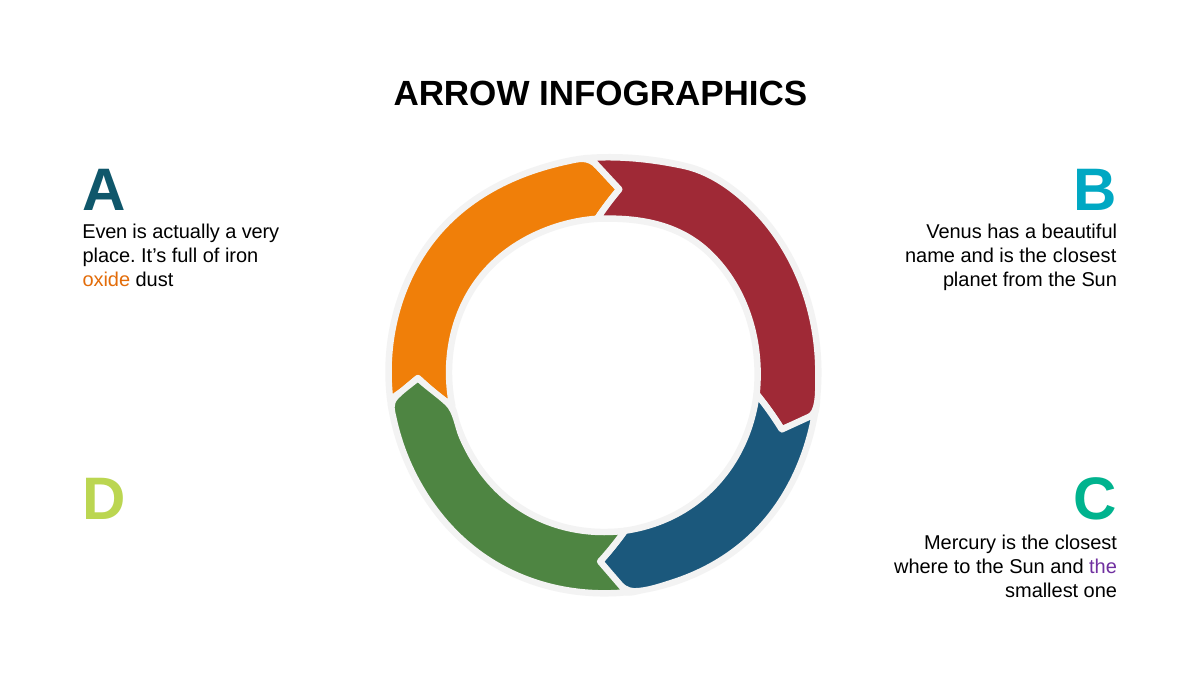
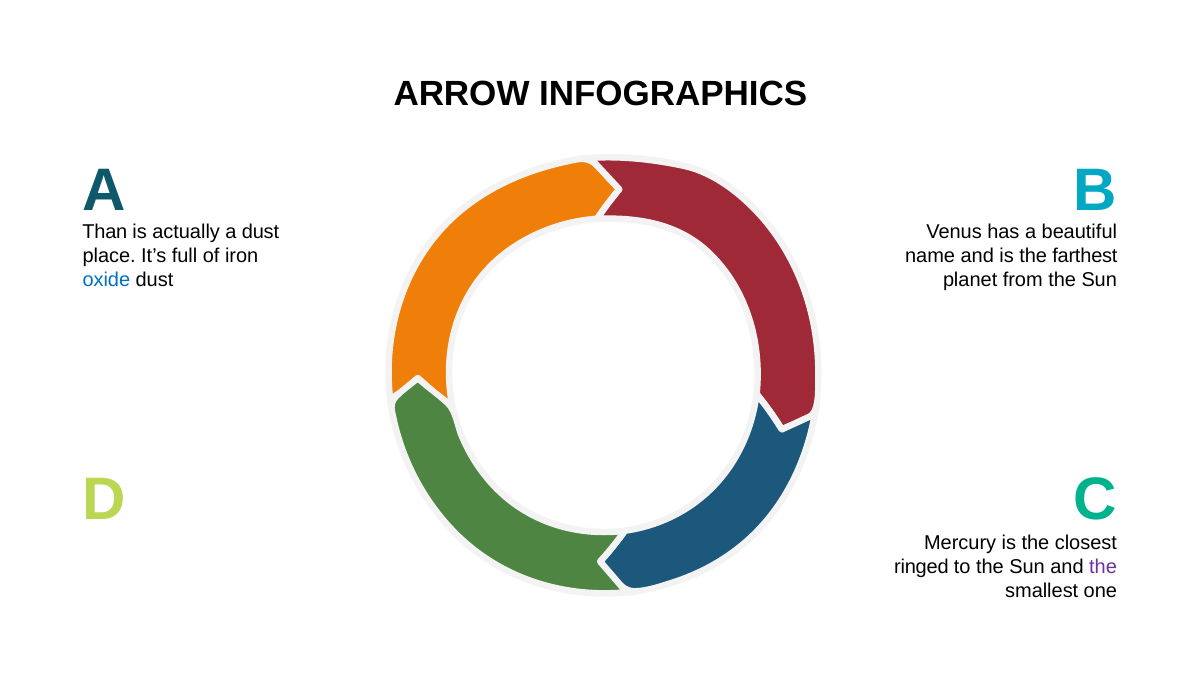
Even: Even -> Than
a very: very -> dust
and is the closest: closest -> farthest
oxide colour: orange -> blue
where: where -> ringed
